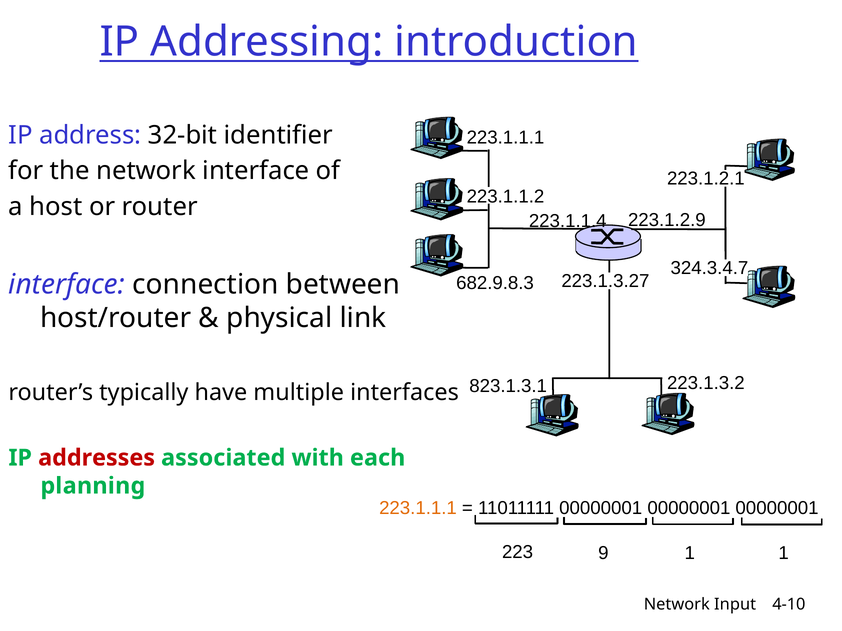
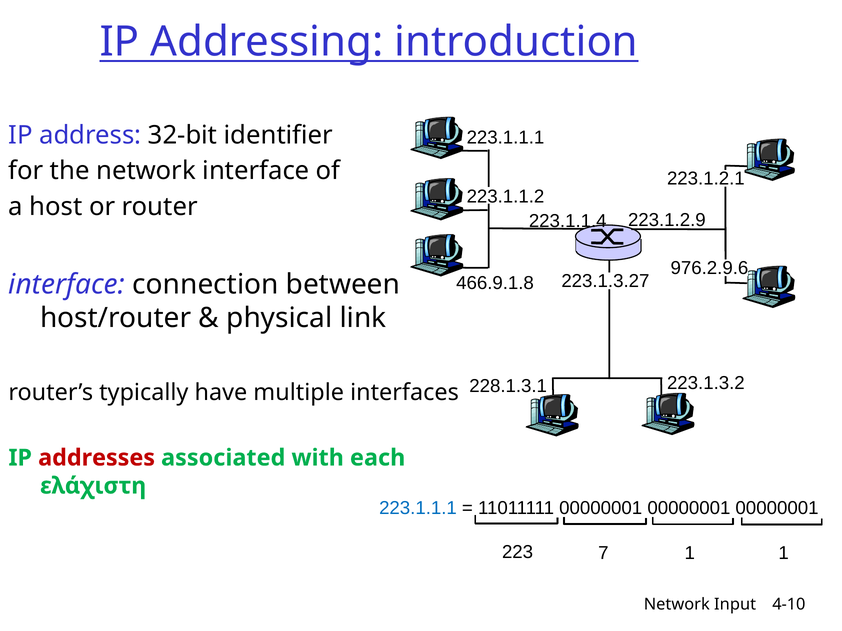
324.3.4.7: 324.3.4.7 -> 976.2.9.6
682.9.8.3: 682.9.8.3 -> 466.9.1.8
823.1.3.1: 823.1.3.1 -> 228.1.3.1
planning: planning -> ελάχιστη
223.1.1.1 at (418, 509) colour: orange -> blue
9: 9 -> 7
